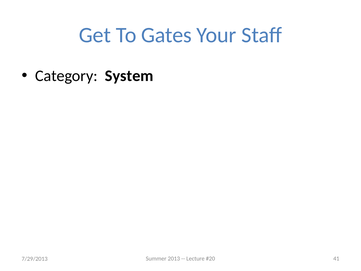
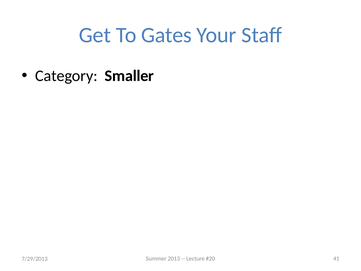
System: System -> Smaller
